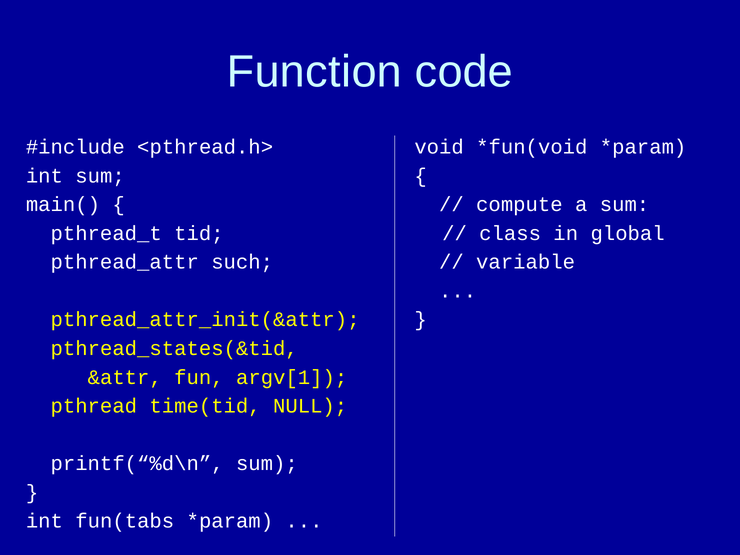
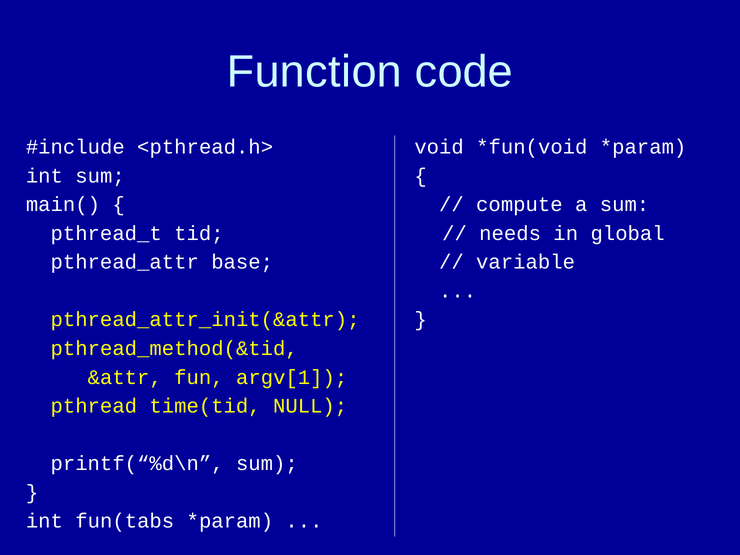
class: class -> needs
such: such -> base
pthread_states(&tid: pthread_states(&tid -> pthread_method(&tid
